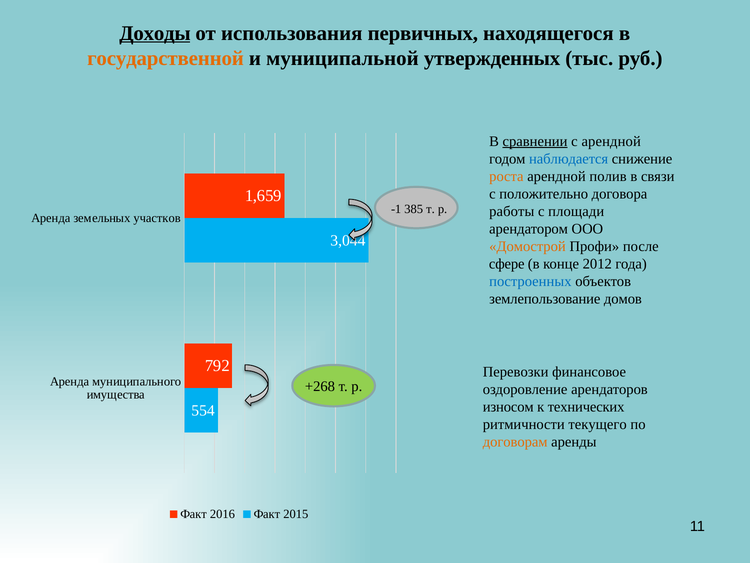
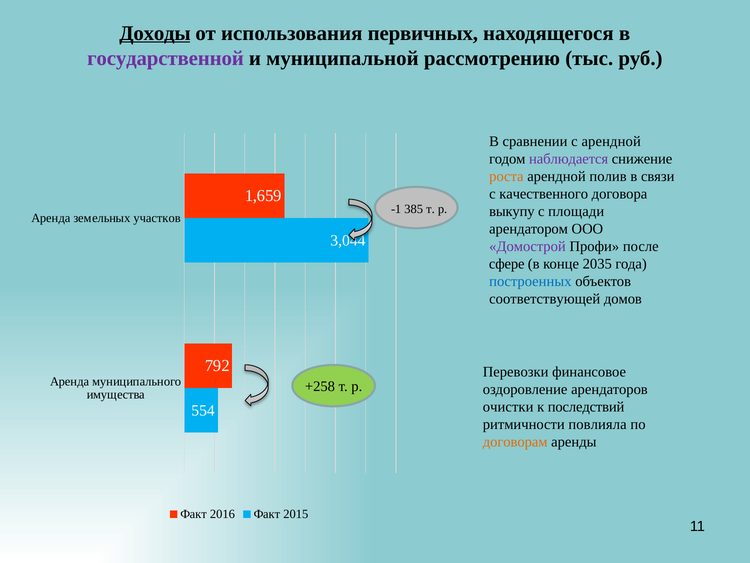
государственной colour: orange -> purple
утвержденных: утвержденных -> рассмотрению
сравнении underline: present -> none
наблюдается colour: blue -> purple
положительно: положительно -> качественного
работы: работы -> выкупу
Домострой colour: orange -> purple
2012: 2012 -> 2035
землепользование: землепользование -> соответствующей
+268: +268 -> +258
износом: износом -> очистки
технических: технических -> последствий
текущего: текущего -> повлияла
